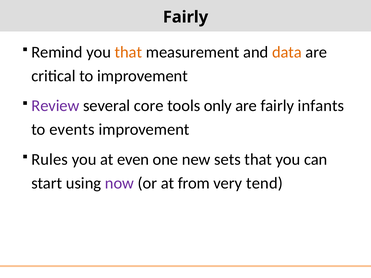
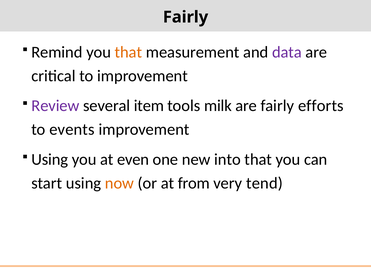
data colour: orange -> purple
core: core -> item
only: only -> milk
infants: infants -> efforts
Rules at (50, 160): Rules -> Using
sets: sets -> into
now colour: purple -> orange
